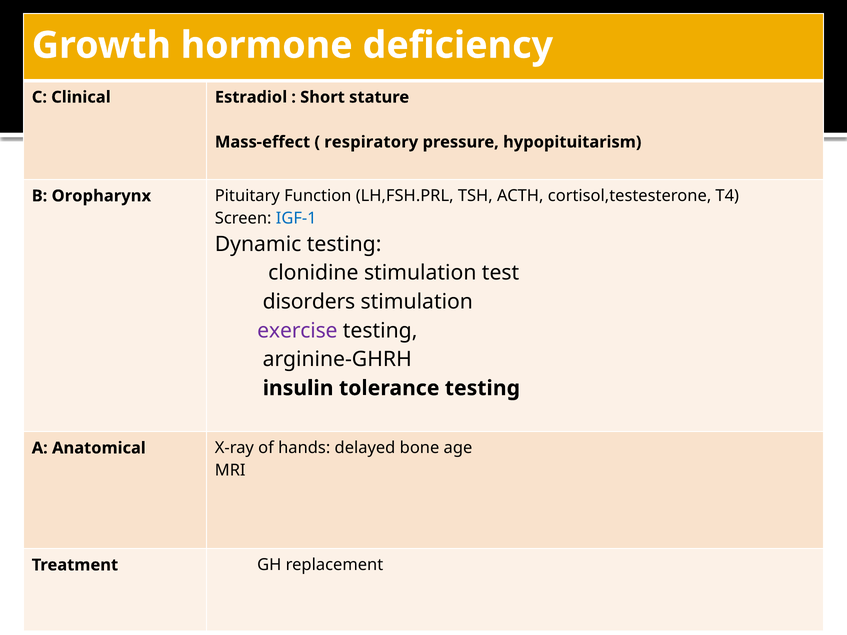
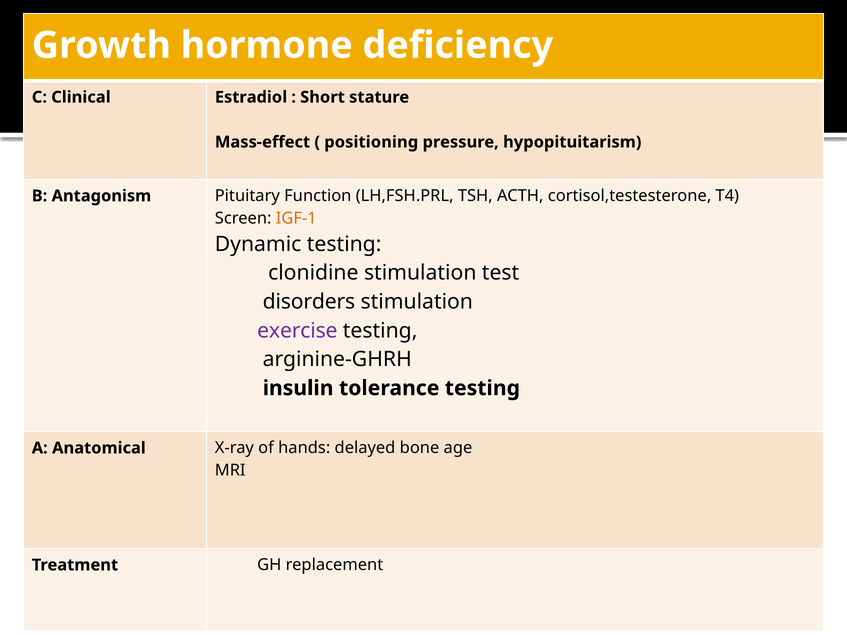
respiratory: respiratory -> positioning
Oropharynx: Oropharynx -> Antagonism
IGF-1 colour: blue -> orange
